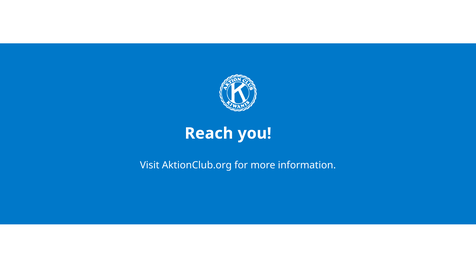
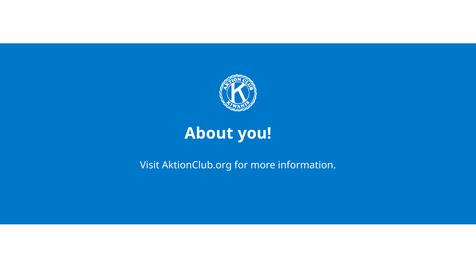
Reach: Reach -> About
